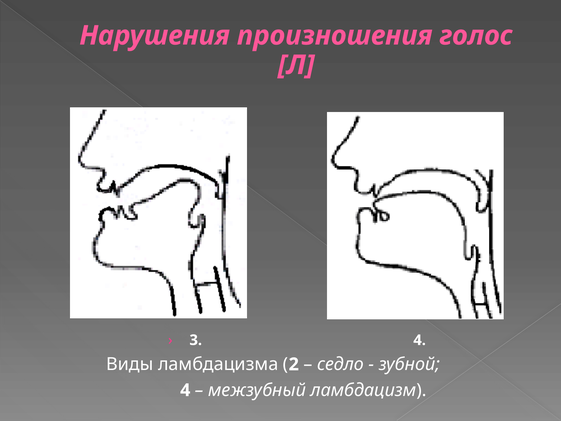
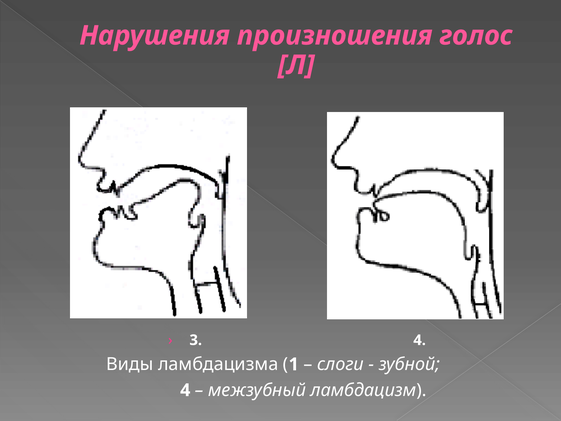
2: 2 -> 1
седло: седло -> слоги
